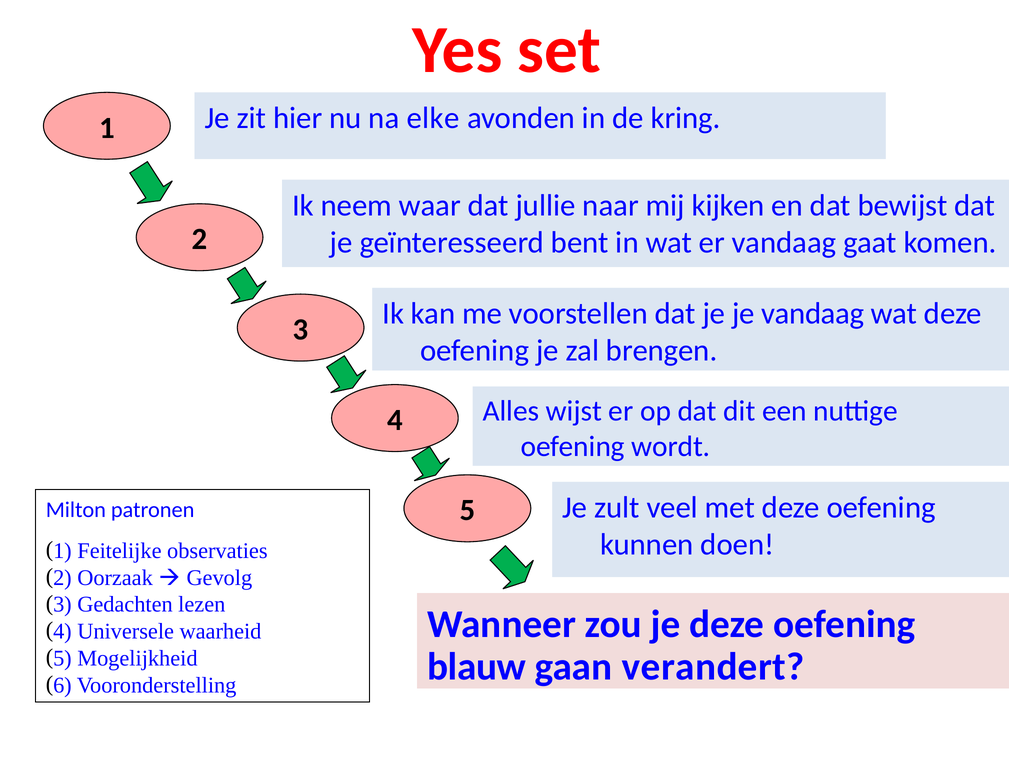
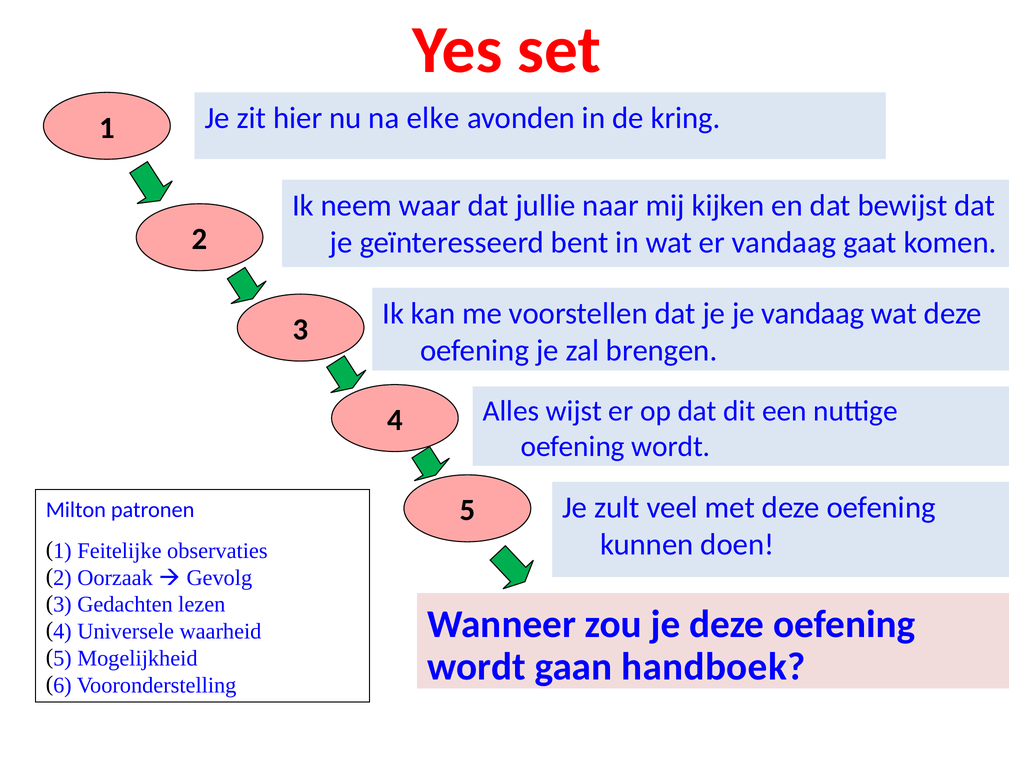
blauw at (477, 667): blauw -> wordt
verandert: verandert -> handboek
